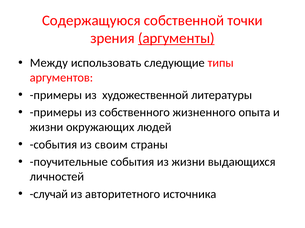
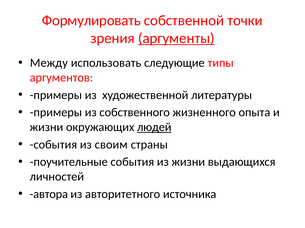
Содержащуюся: Содержащуюся -> Формулировать
людей underline: none -> present
случай: случай -> автора
